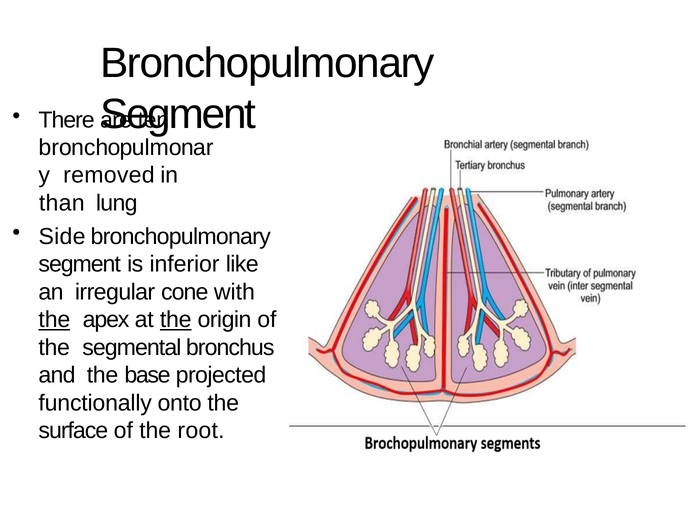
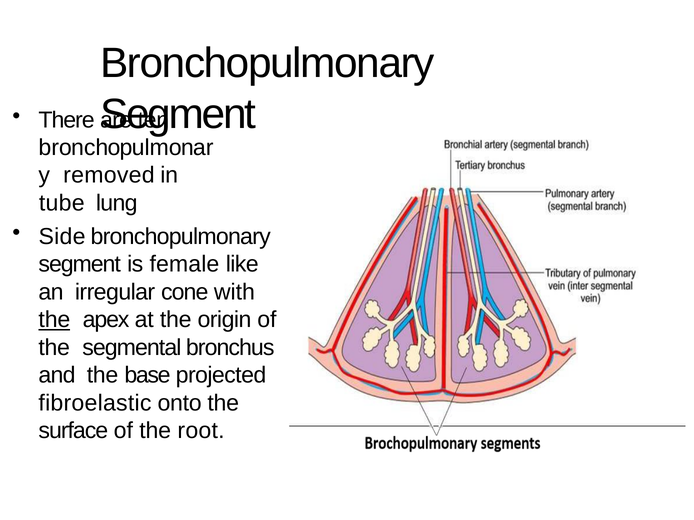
than: than -> tube
inferior: inferior -> female
the at (176, 320) underline: present -> none
functionally: functionally -> fibroelastic
